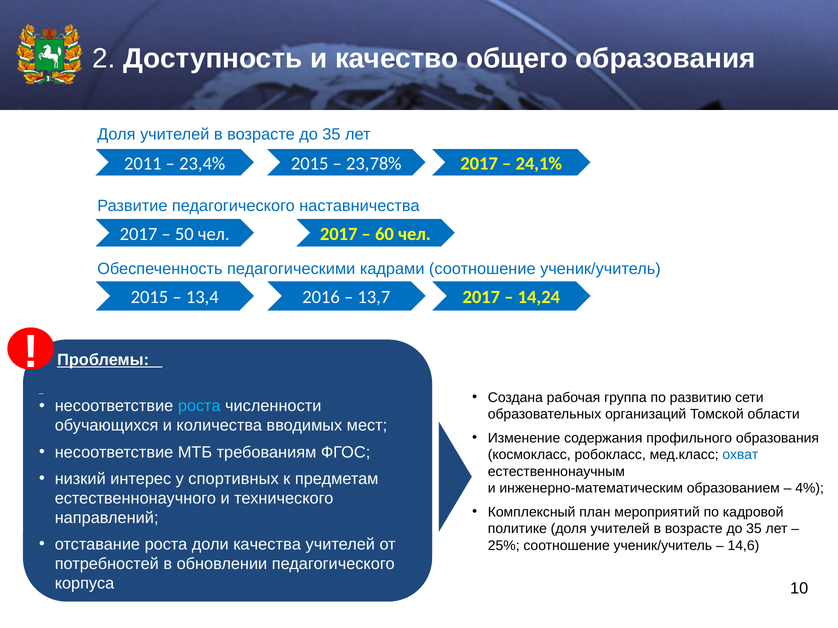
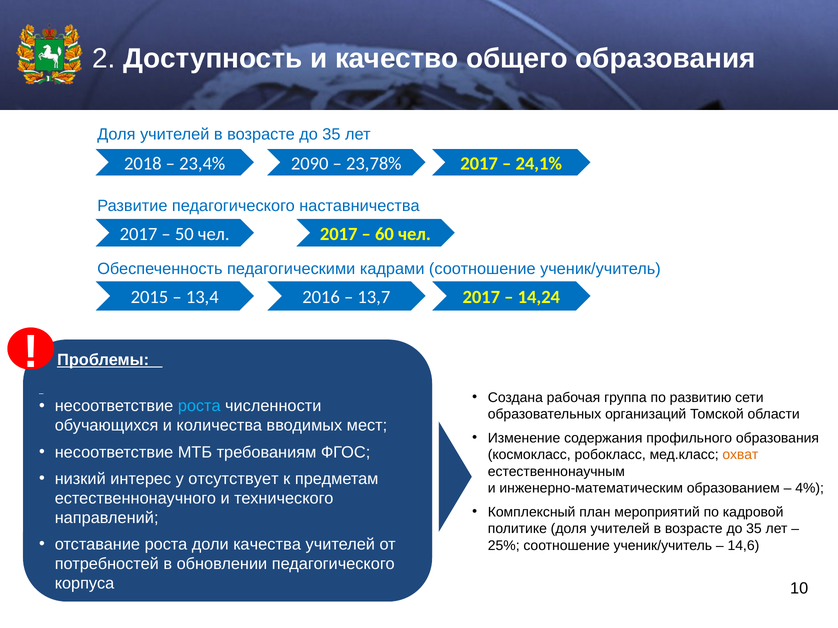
2011: 2011 -> 2018
23,4% 2015: 2015 -> 2090
охват colour: blue -> orange
спортивных: спортивных -> отсутствует
